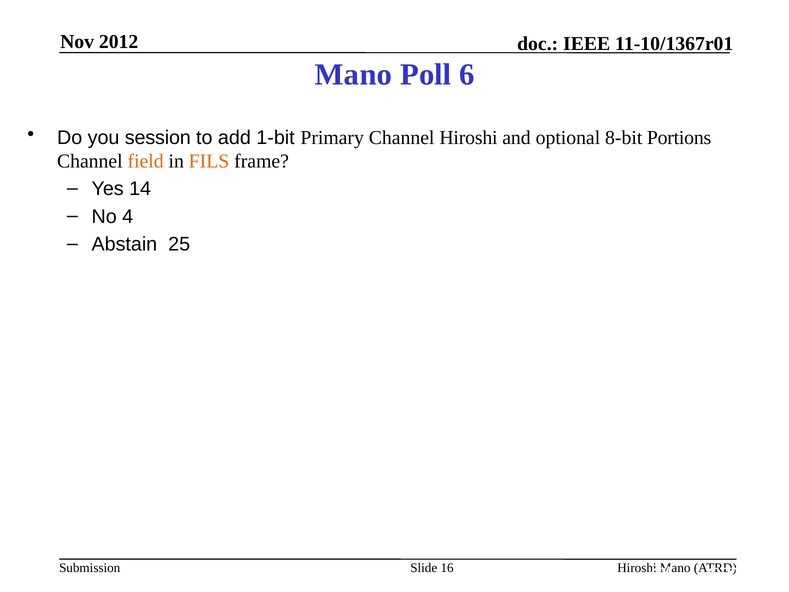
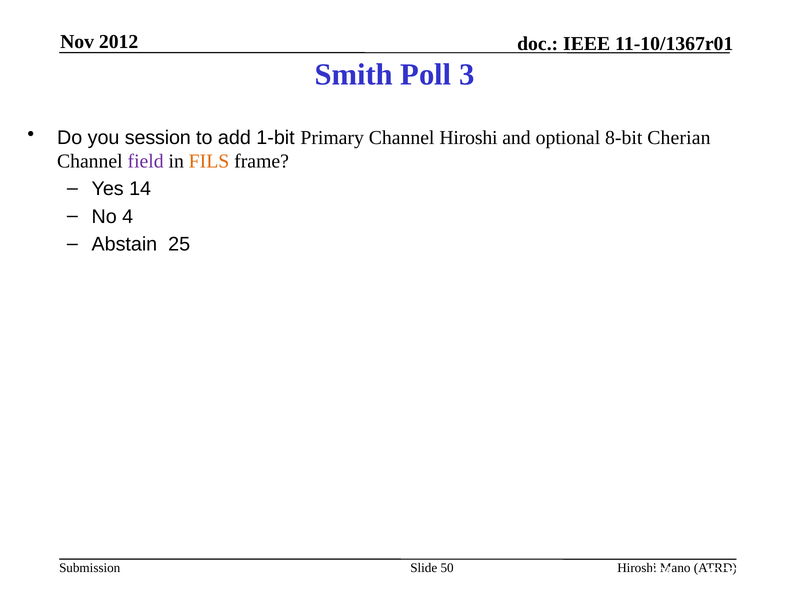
Mano at (354, 74): Mano -> Smith
6: 6 -> 3
Portions: Portions -> Cherian
field colour: orange -> purple
16: 16 -> 50
